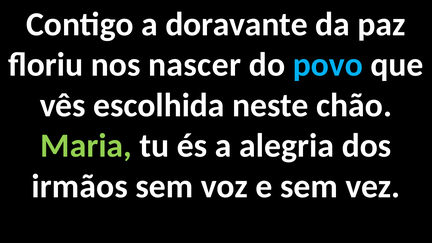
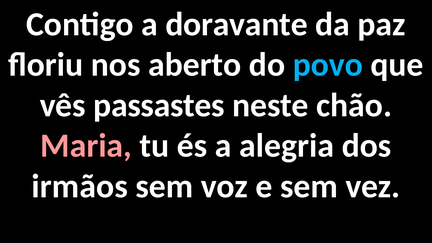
nascer: nascer -> aberto
escolhida: escolhida -> passastes
Maria colour: light green -> pink
